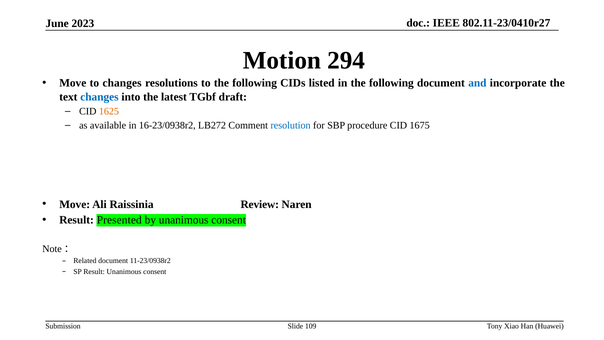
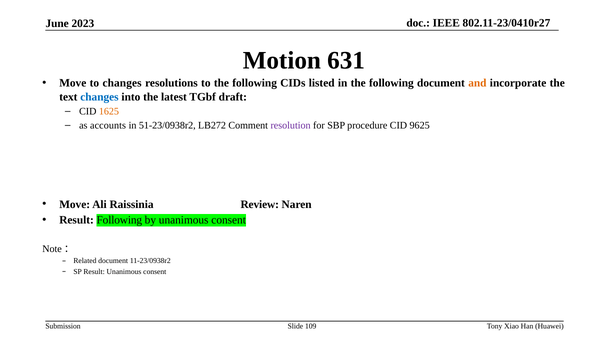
294: 294 -> 631
and colour: blue -> orange
available: available -> accounts
16-23/0938r2: 16-23/0938r2 -> 51-23/0938r2
resolution colour: blue -> purple
1675: 1675 -> 9625
Result Presented: Presented -> Following
